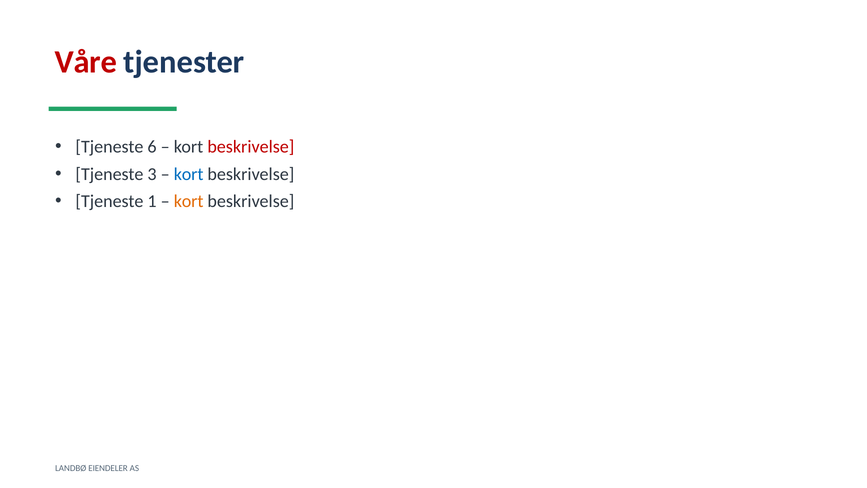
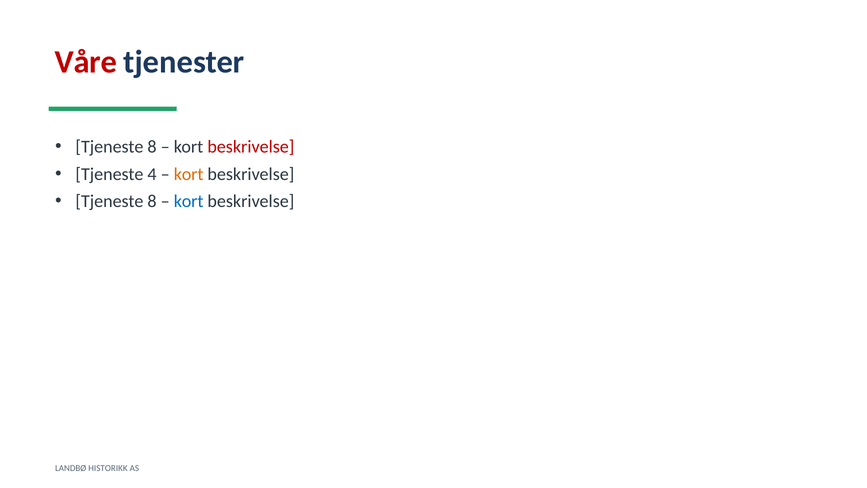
6 at (152, 147): 6 -> 8
3: 3 -> 4
kort at (189, 174) colour: blue -> orange
1 at (152, 201): 1 -> 8
kort at (189, 201) colour: orange -> blue
EIENDELER: EIENDELER -> HISTORIKK
